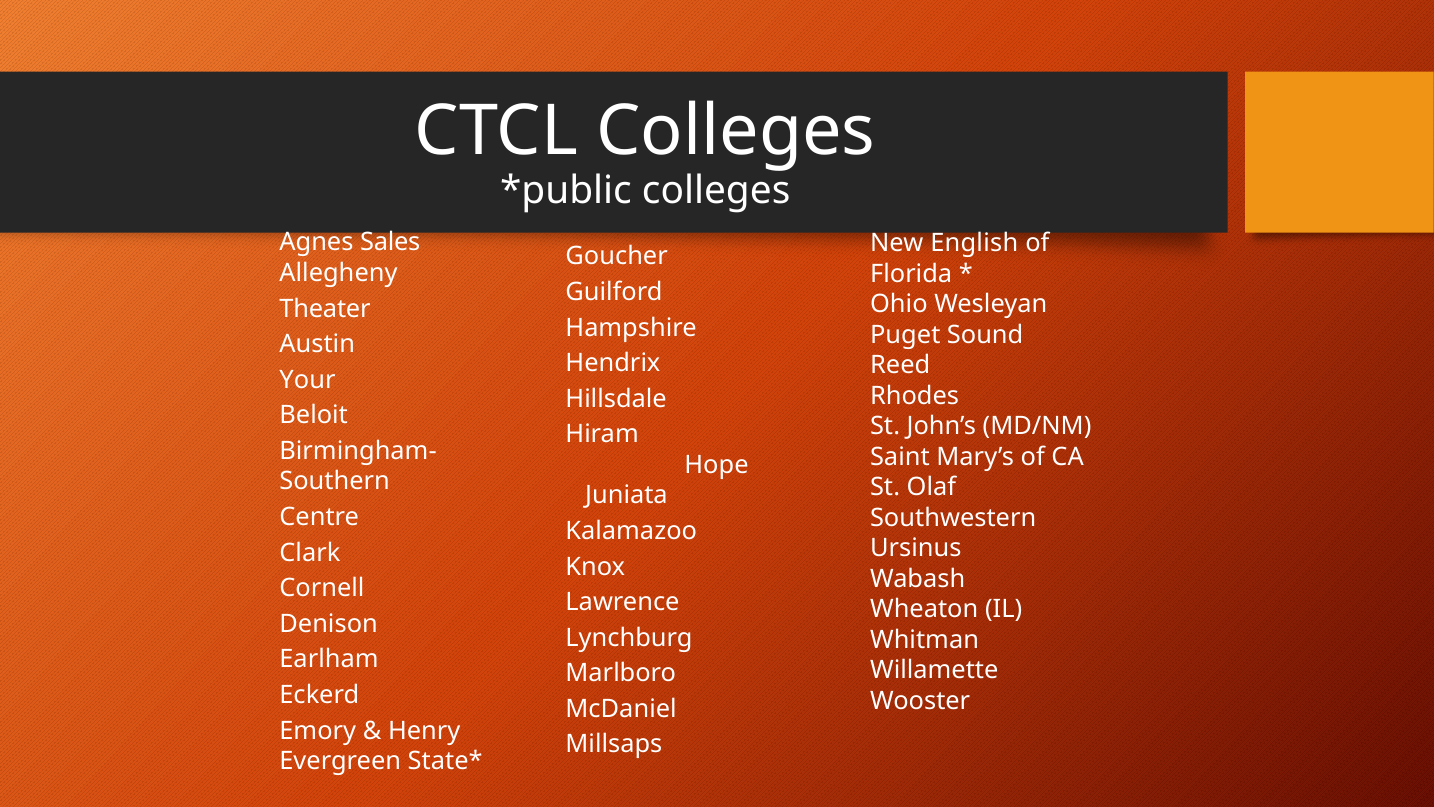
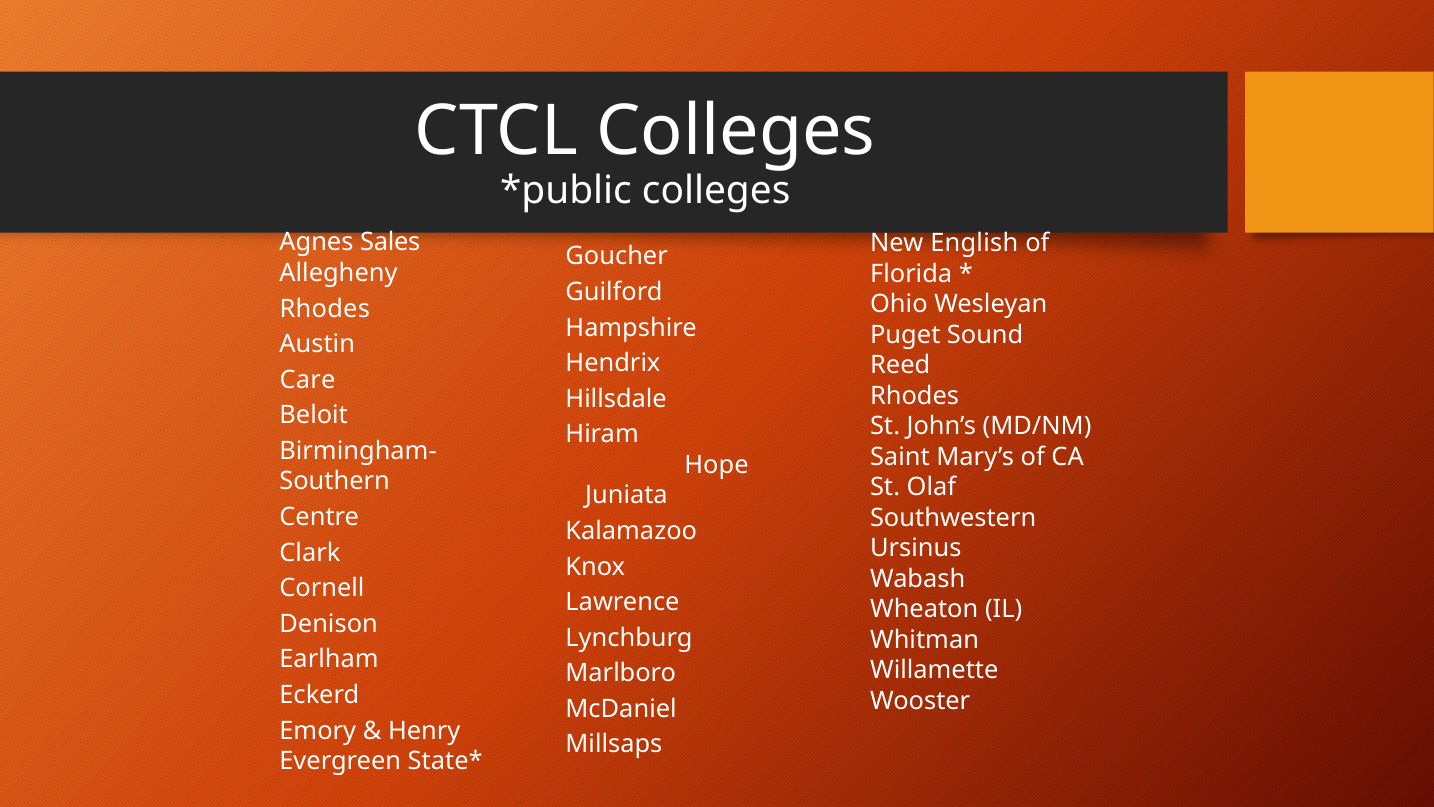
Theater at (325, 309): Theater -> Rhodes
Your: Your -> Care
